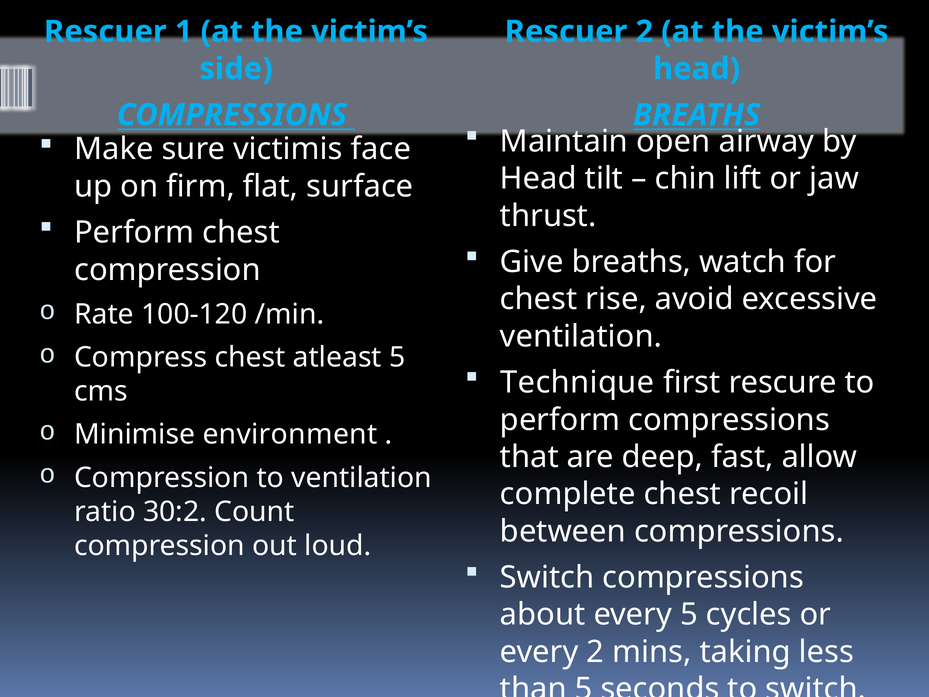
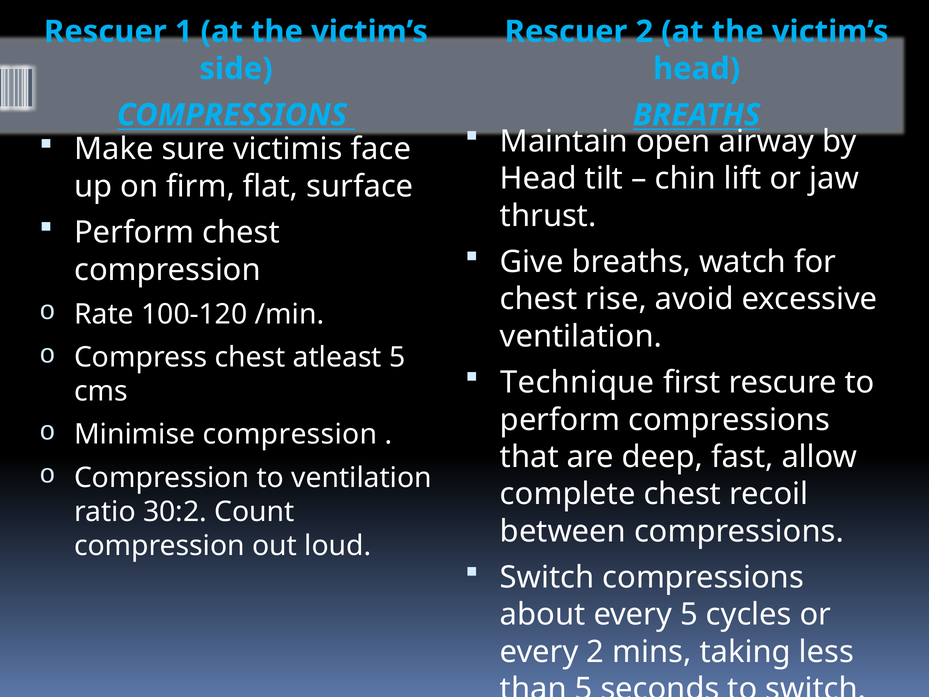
Minimise environment: environment -> compression
